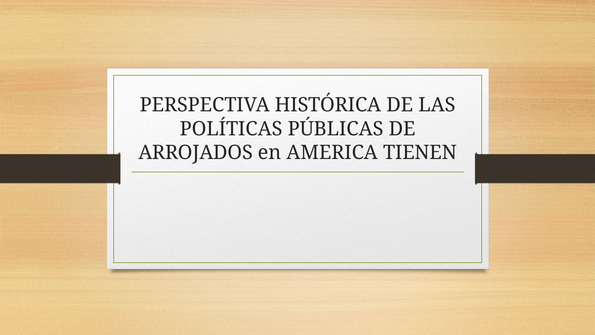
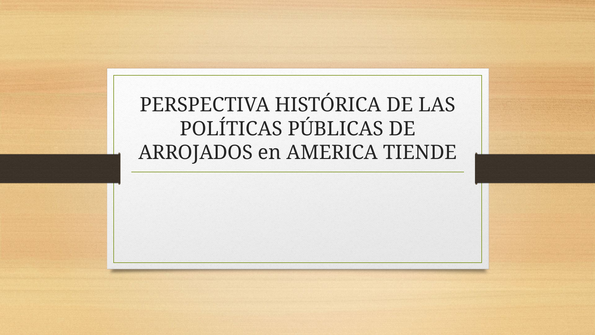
TIENEN: TIENEN -> TIENDE
